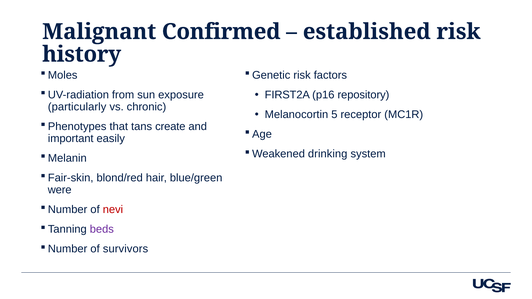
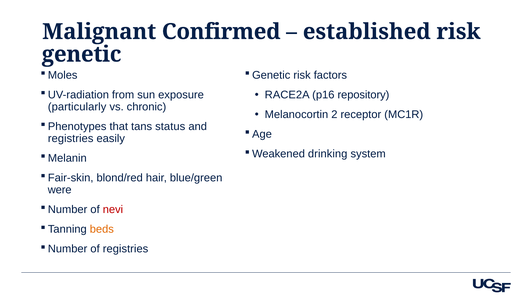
history: history -> genetic
FIRST2A: FIRST2A -> RACE2A
5: 5 -> 2
create: create -> status
important at (71, 139): important -> registries
beds colour: purple -> orange
of survivors: survivors -> registries
